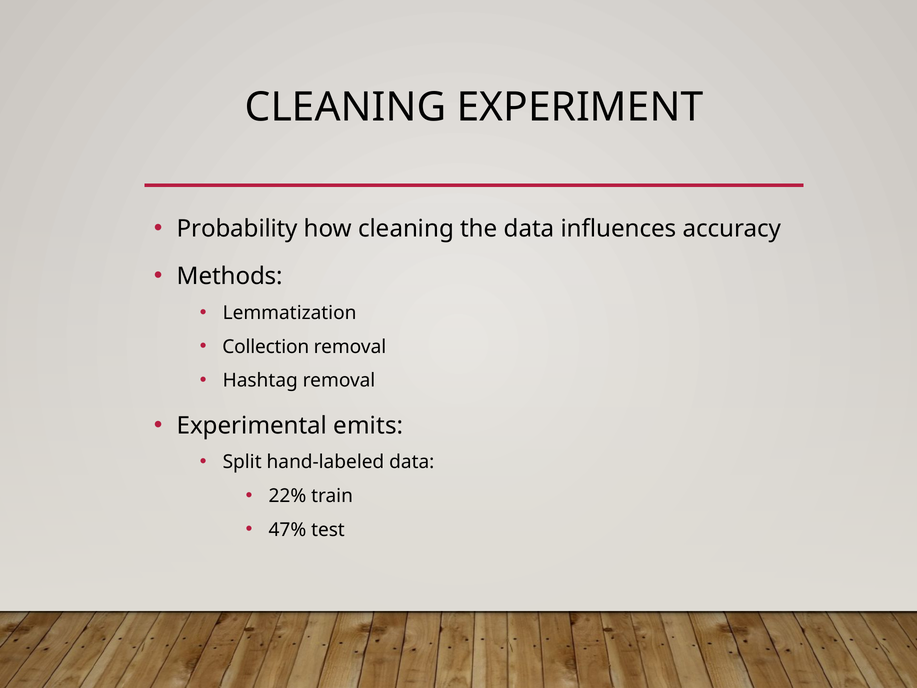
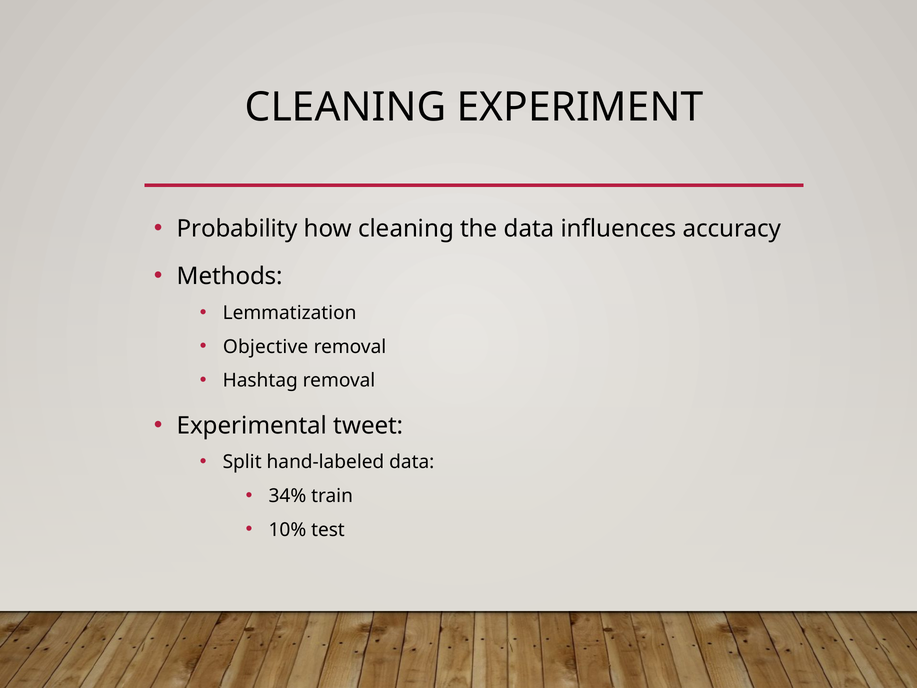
Collection: Collection -> Objective
emits: emits -> tweet
22%: 22% -> 34%
47%: 47% -> 10%
